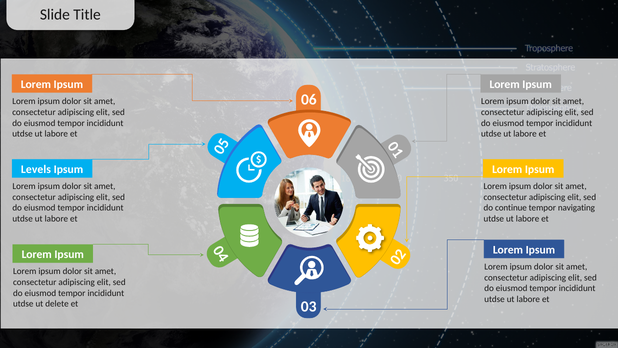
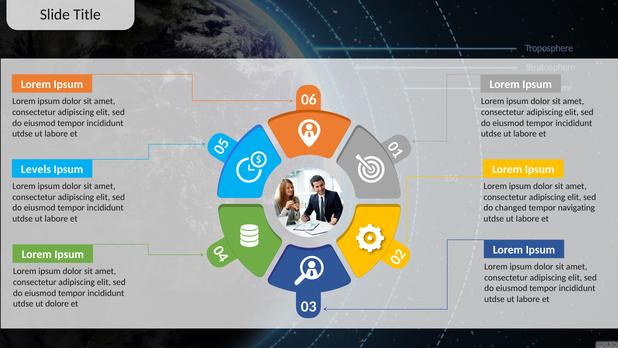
continue: continue -> changed
delete: delete -> dolore
